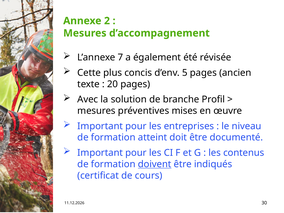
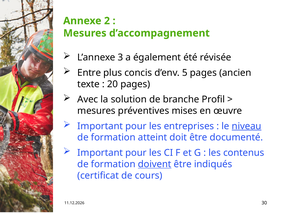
7: 7 -> 3
Cette: Cette -> Entre
niveau underline: none -> present
